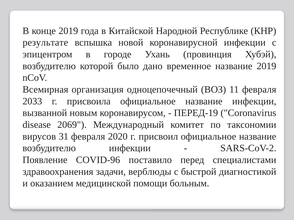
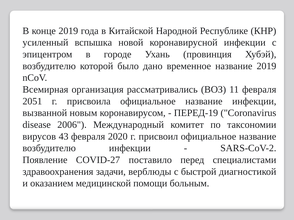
результате: результате -> усиленный
одноцепочечный: одноцепочечный -> рассматривались
2033: 2033 -> 2051
2069: 2069 -> 2006
31: 31 -> 43
COVID-96: COVID-96 -> COVID-27
